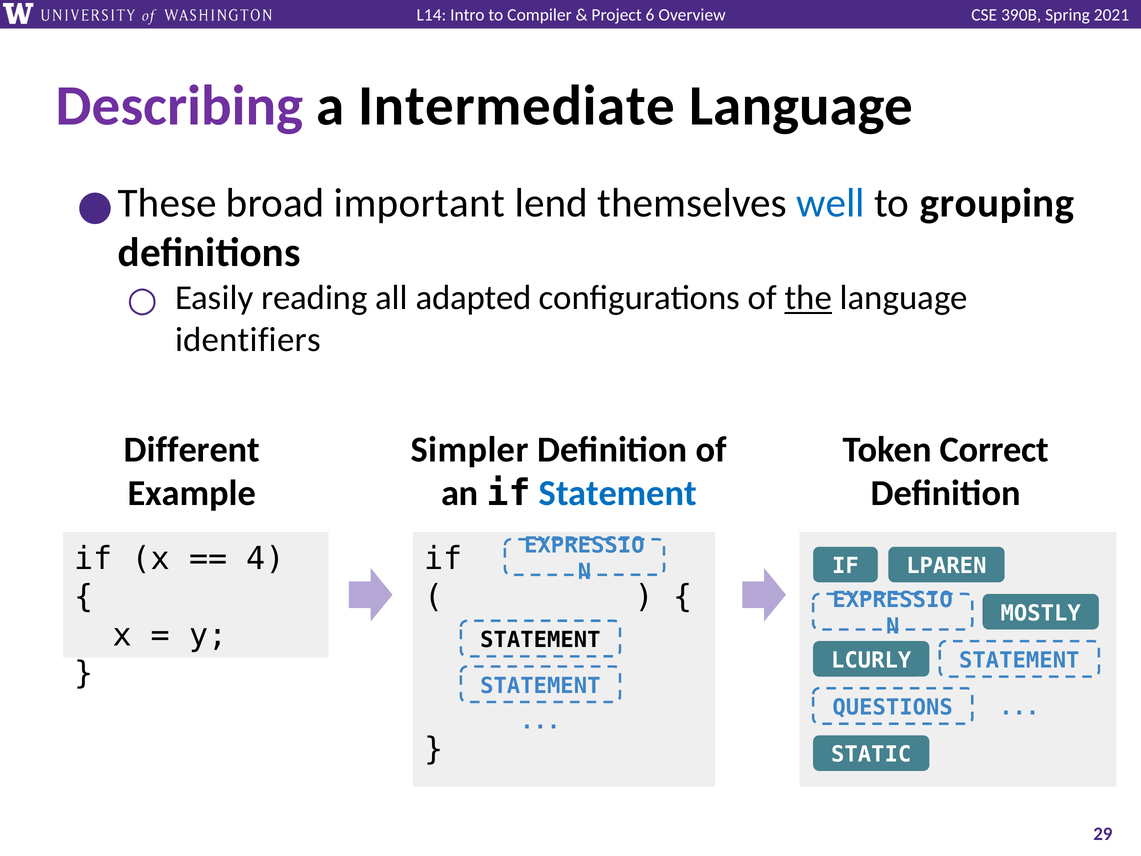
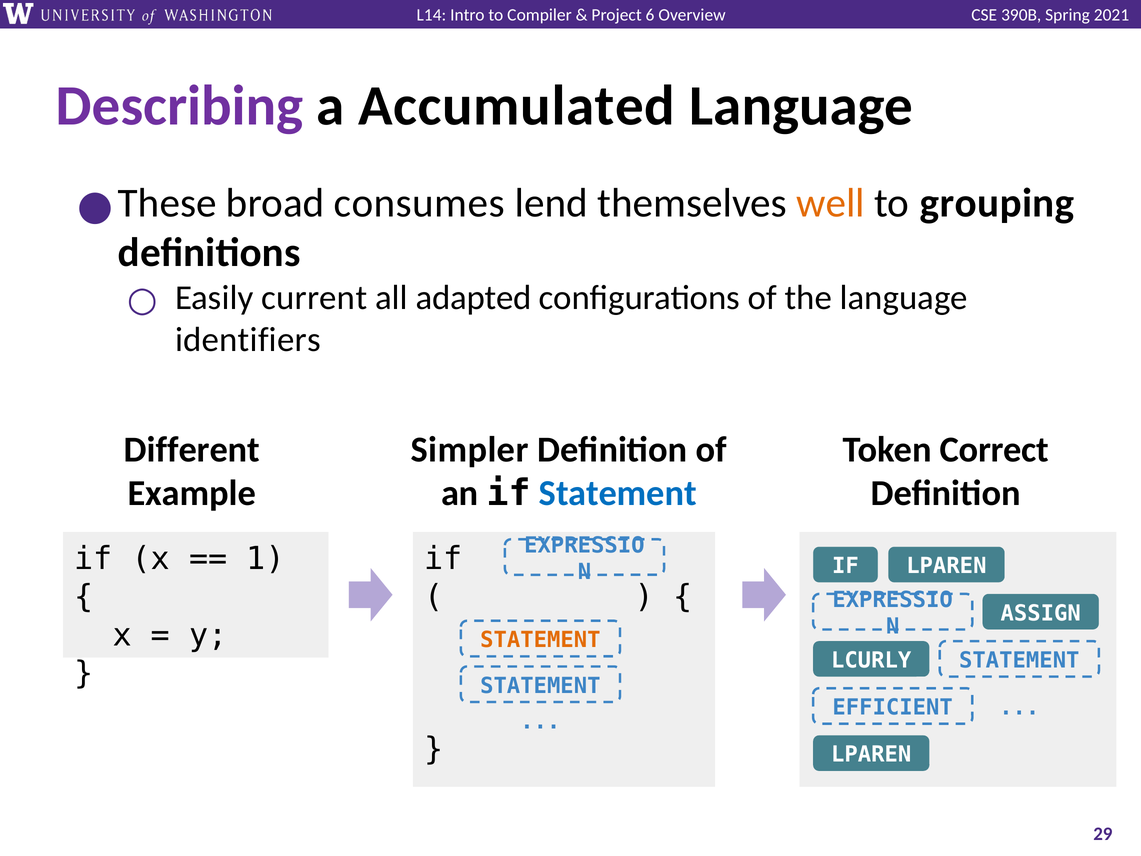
Intermediate: Intermediate -> Accumulated
important: important -> consumes
well colour: blue -> orange
reading: reading -> current
the underline: present -> none
4: 4 -> 1
MOSTLY: MOSTLY -> ASSIGN
STATEMENT at (540, 640) colour: black -> orange
QUESTIONS: QUESTIONS -> EFFICIENT
STATIC at (871, 754): STATIC -> LPAREN
